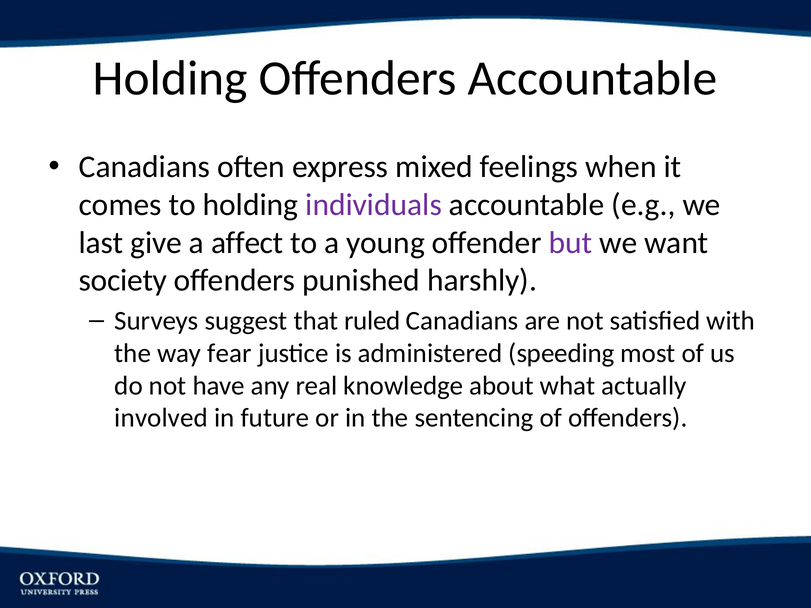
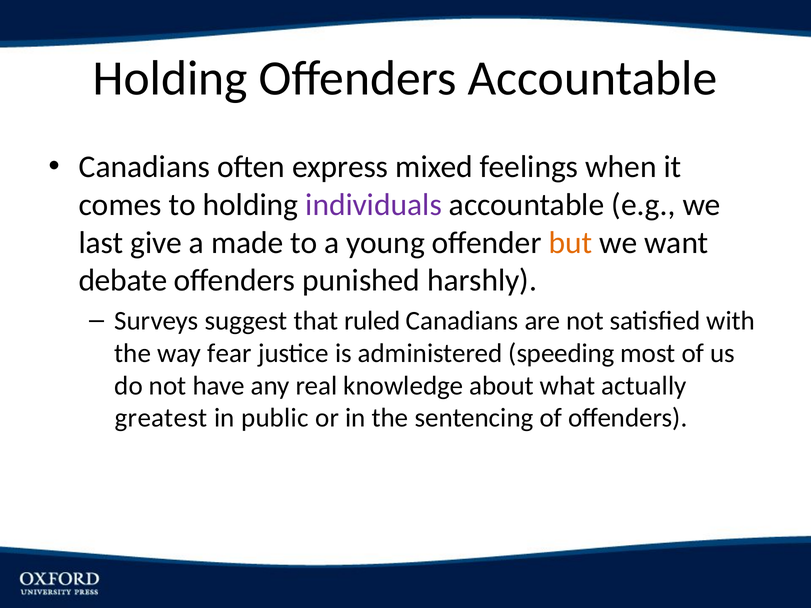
affect: affect -> made
but colour: purple -> orange
society: society -> debate
involved: involved -> greatest
future: future -> public
